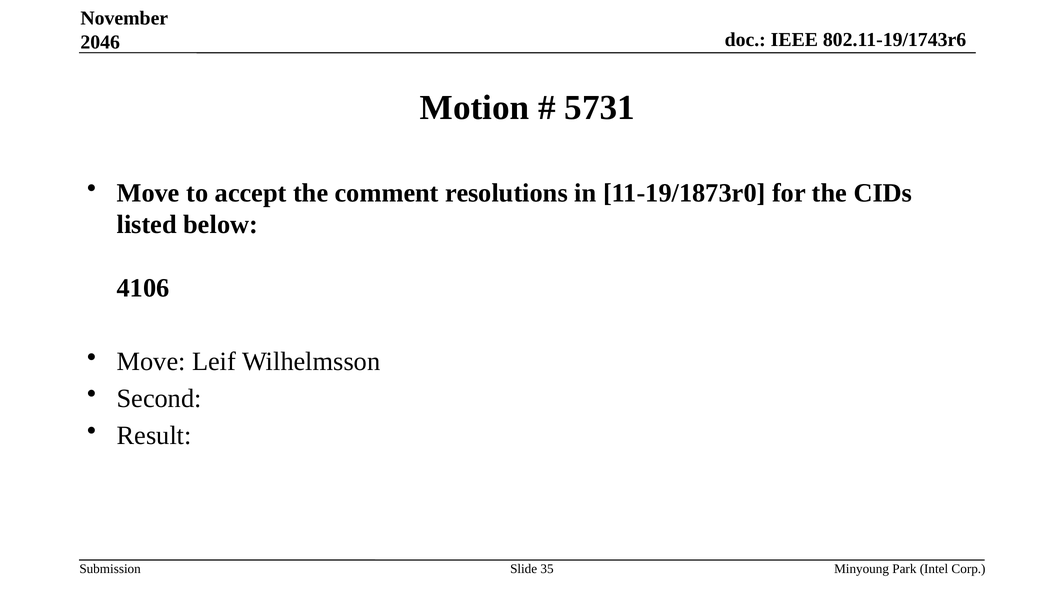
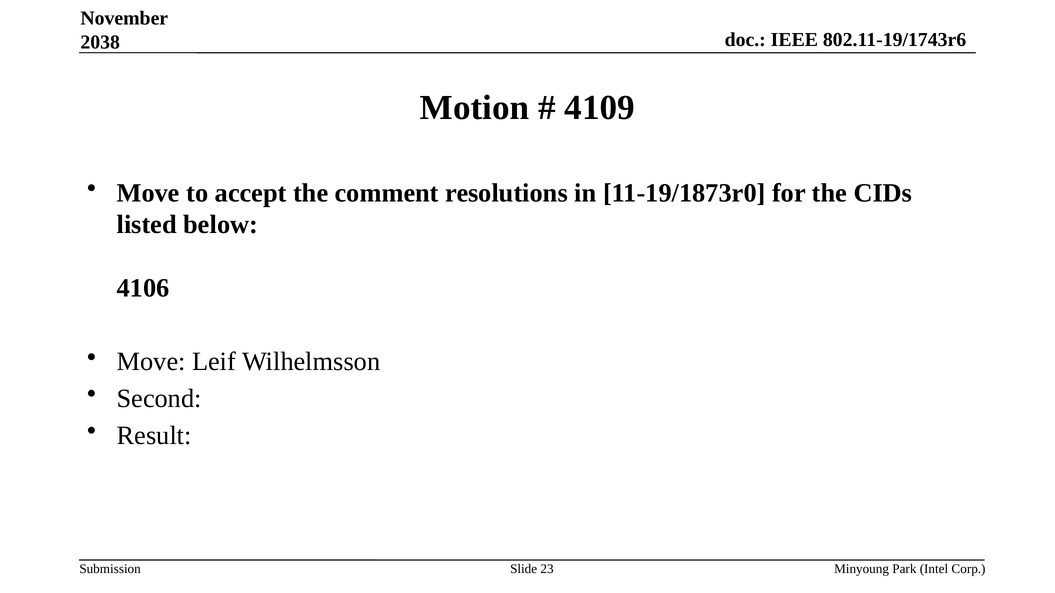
2046: 2046 -> 2038
5731: 5731 -> 4109
35: 35 -> 23
